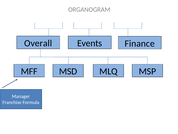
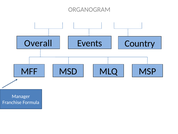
Finance: Finance -> Country
